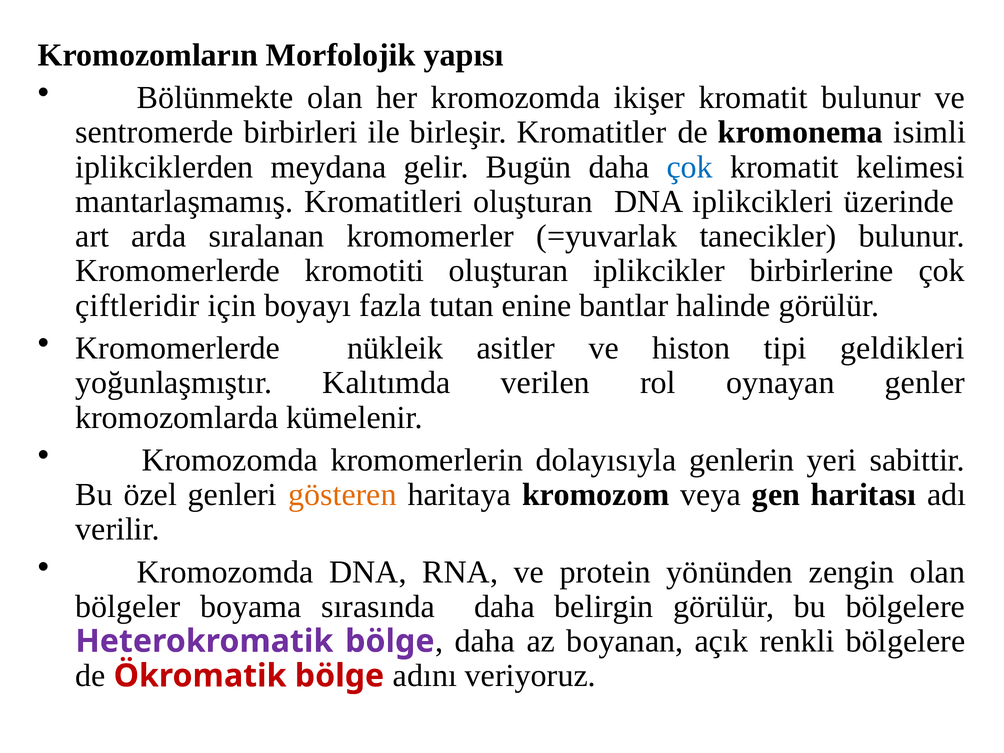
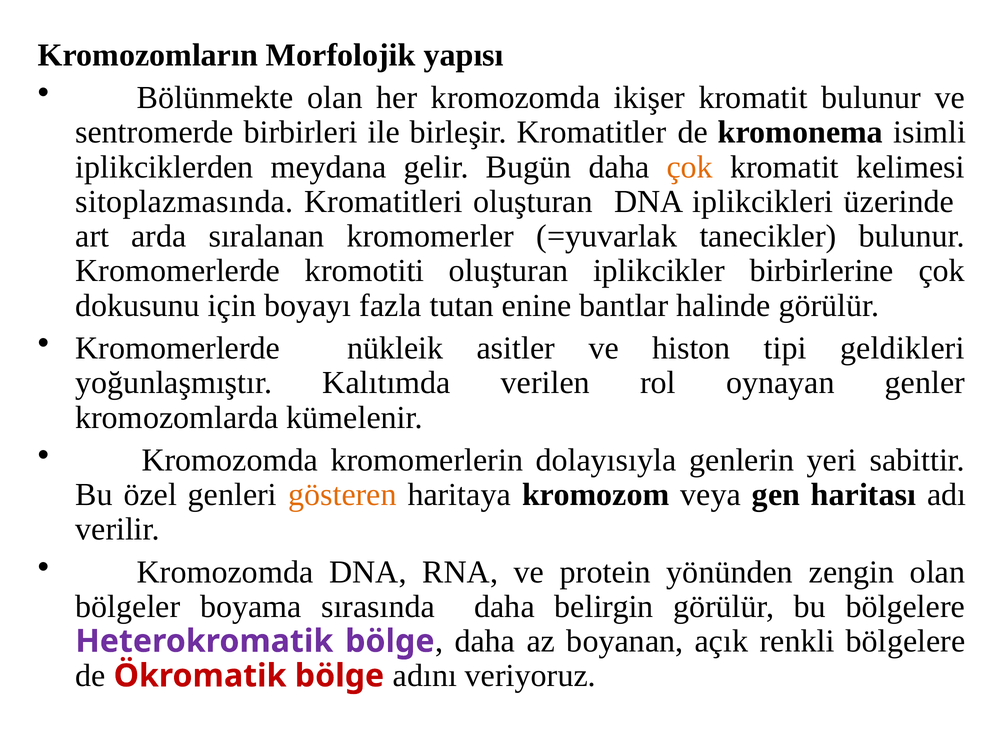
çok at (690, 167) colour: blue -> orange
mantarlaşmamış: mantarlaşmamış -> sitoplazmasında
çiftleridir: çiftleridir -> dokusunu
